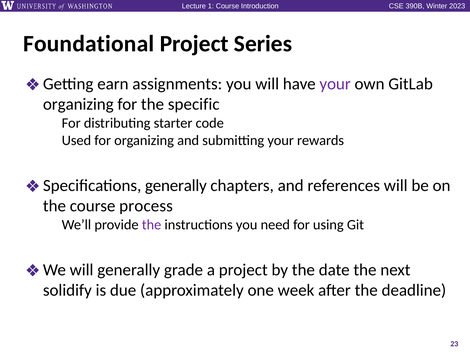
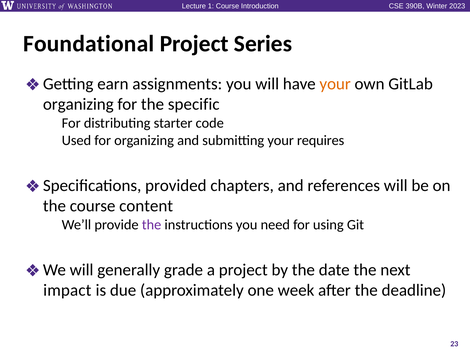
your at (335, 84) colour: purple -> orange
rewards: rewards -> requires
generally at (176, 185): generally -> provided
process: process -> content
solidify: solidify -> impact
